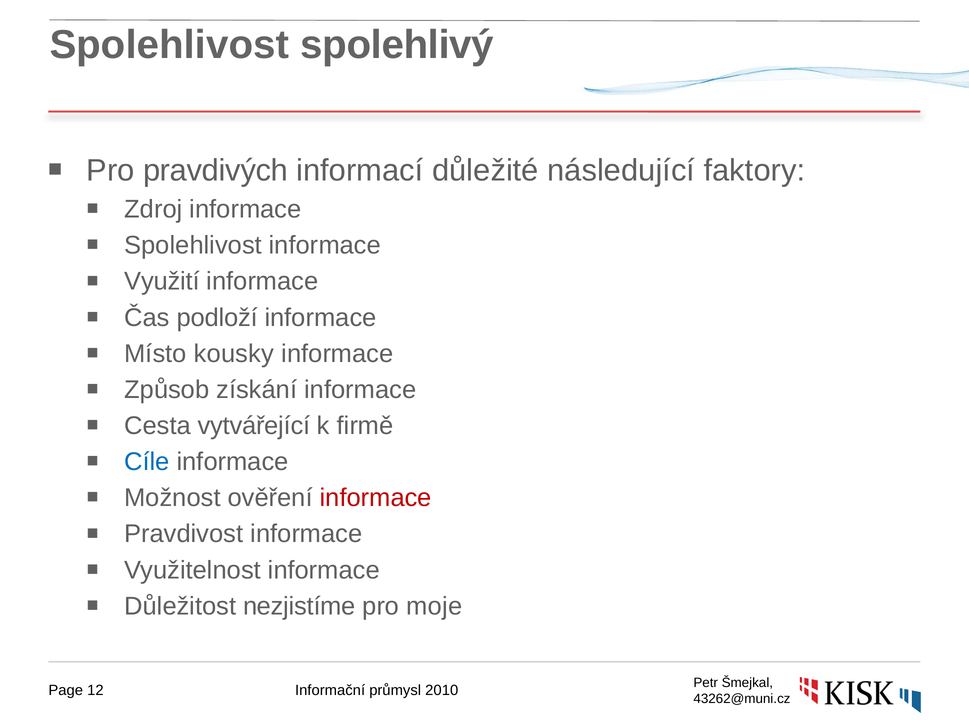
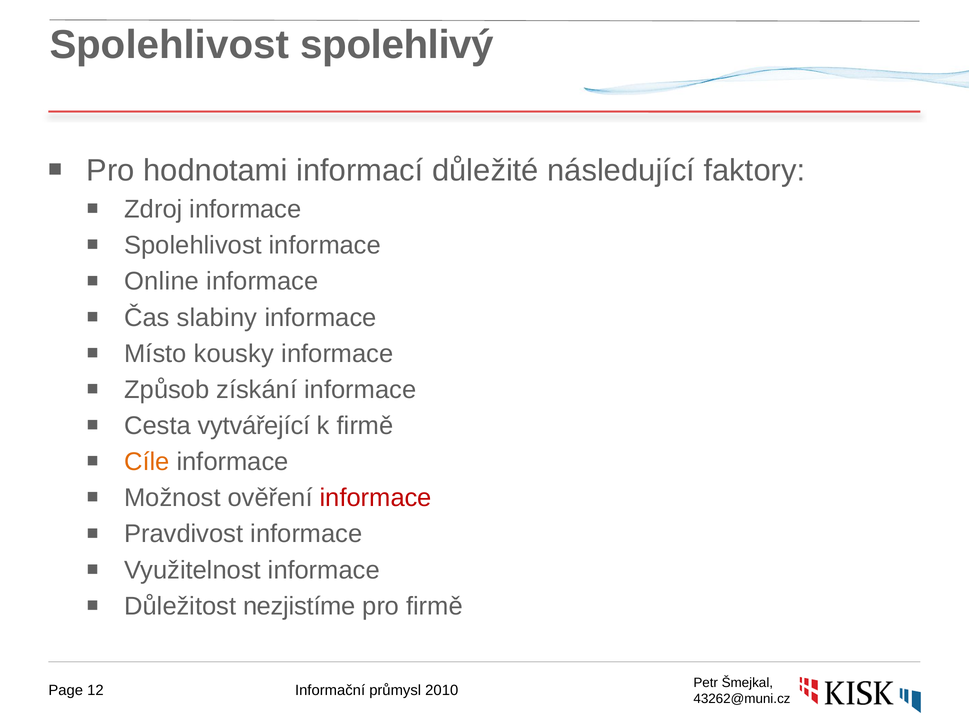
pravdivých: pravdivých -> hodnotami
Využití: Využití -> Online
podloží: podloží -> slabiny
Cíle colour: blue -> orange
pro moje: moje -> firmě
